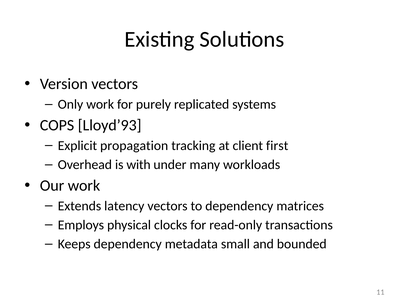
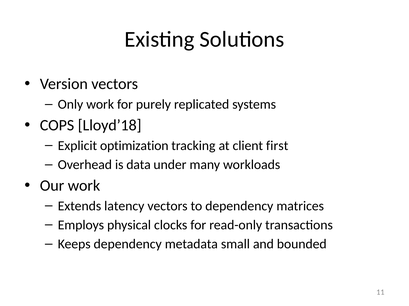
Lloyd’93: Lloyd’93 -> Lloyd’18
propagation: propagation -> optimization
with: with -> data
